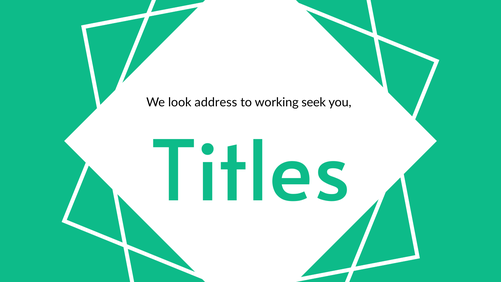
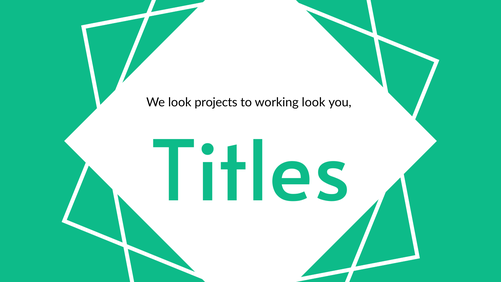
address: address -> projects
working seek: seek -> look
